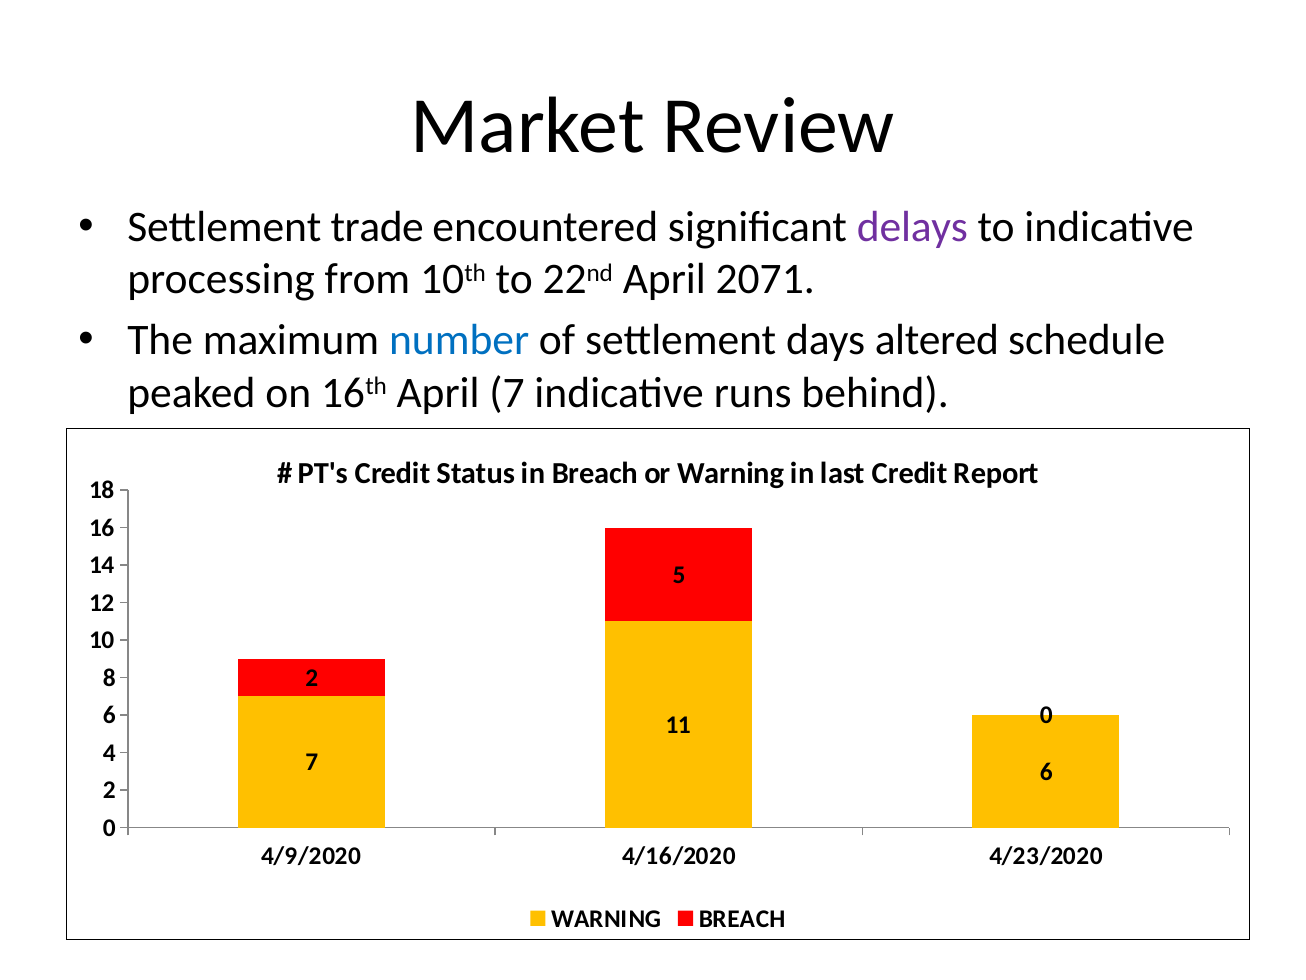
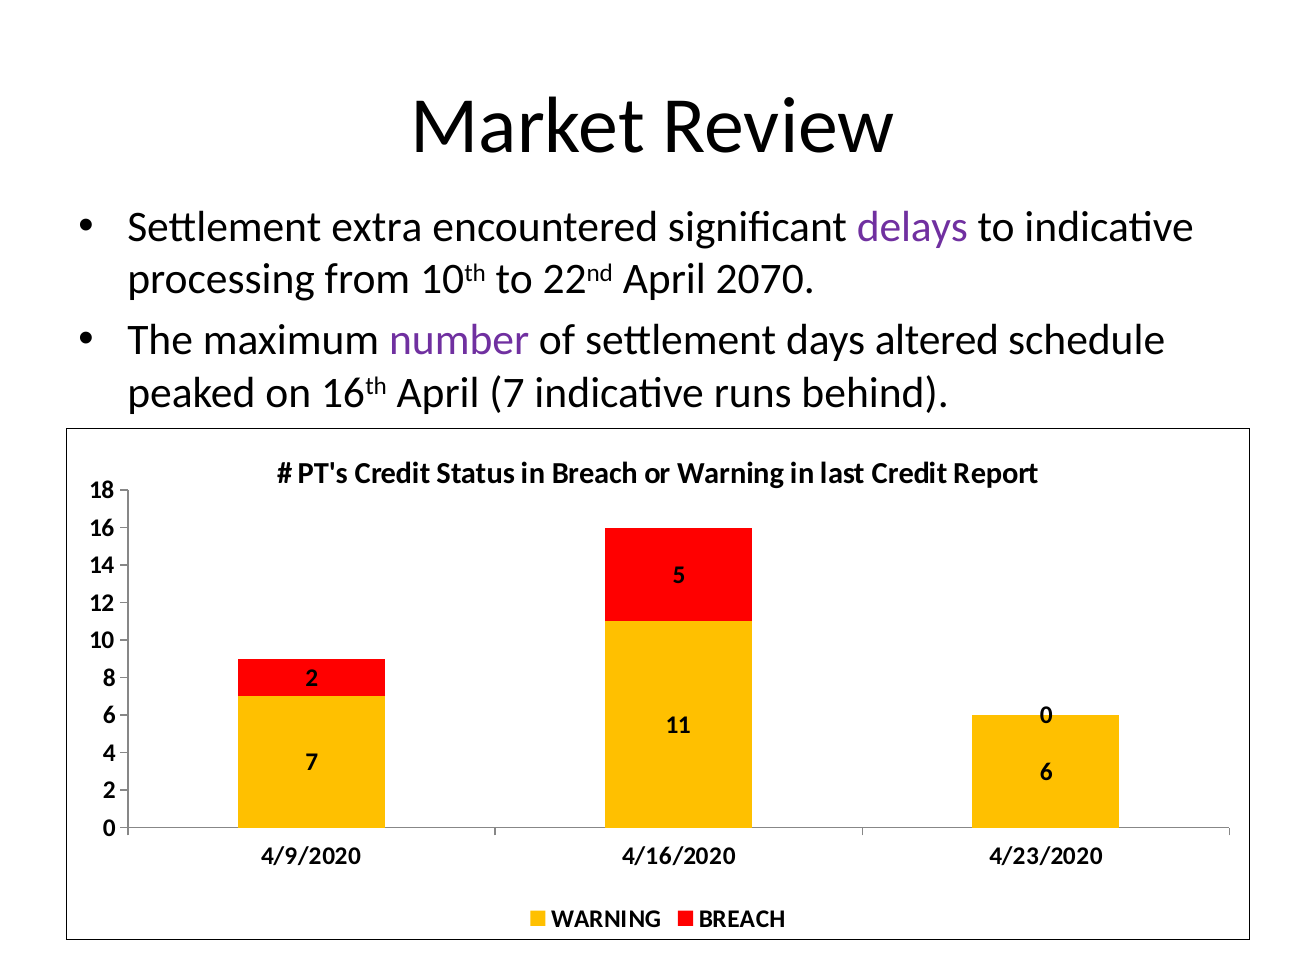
trade: trade -> extra
2071: 2071 -> 2070
number colour: blue -> purple
